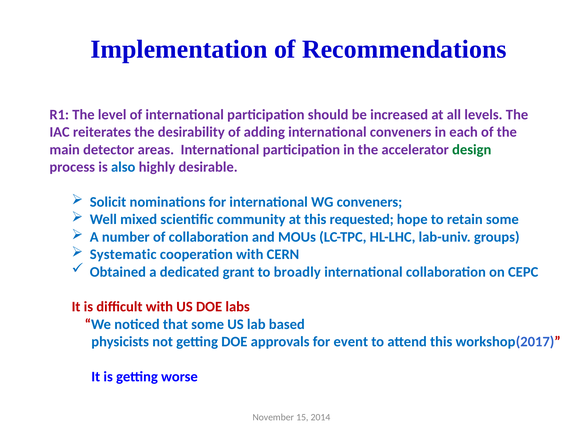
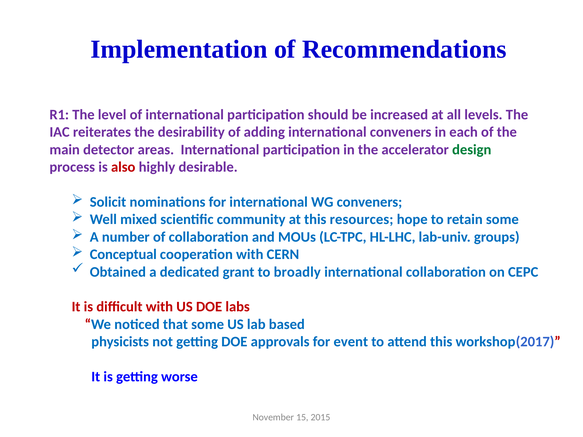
also colour: blue -> red
requested: requested -> resources
Systematic: Systematic -> Conceptual
2014: 2014 -> 2015
